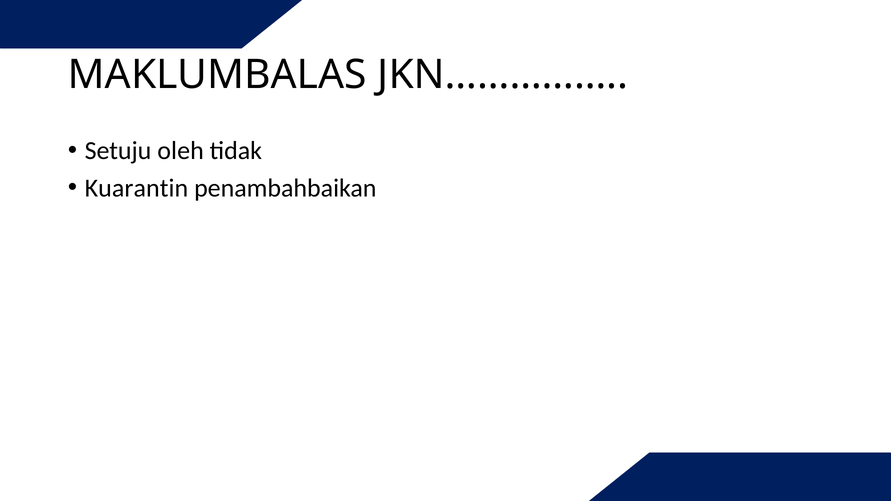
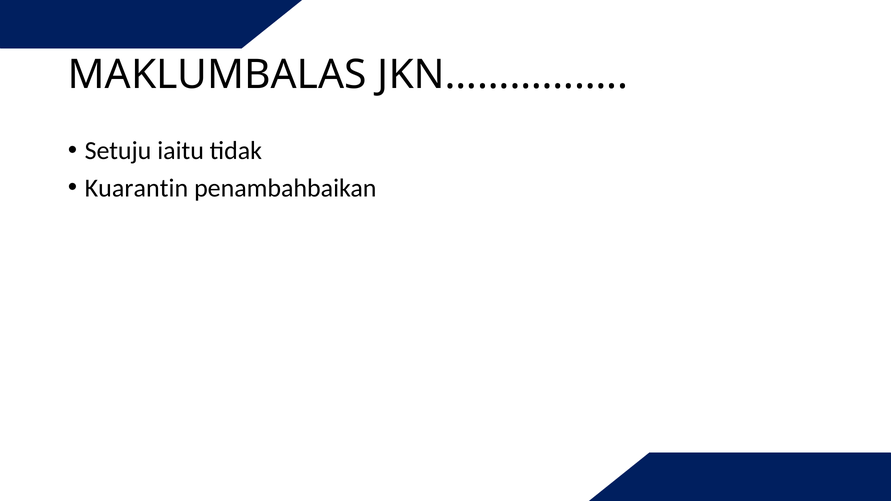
oleh: oleh -> iaitu
